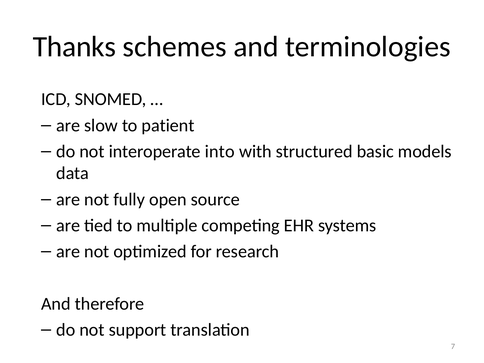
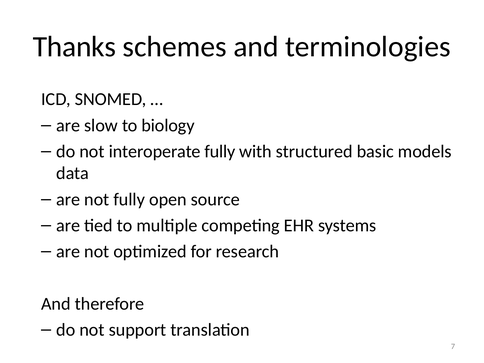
patient: patient -> biology
interoperate into: into -> fully
